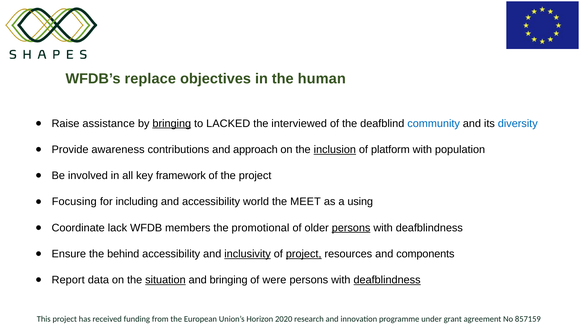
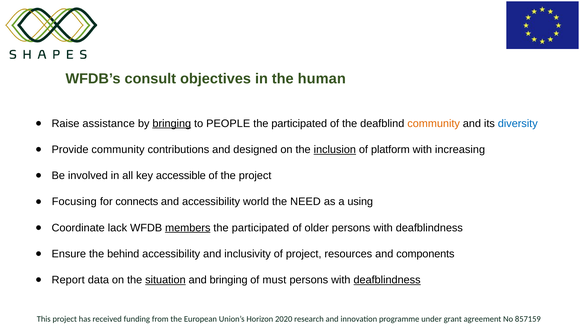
replace: replace -> consult
LACKED: LACKED -> PEOPLE
interviewed at (299, 124): interviewed -> participated
community at (434, 124) colour: blue -> orange
Provide awareness: awareness -> community
approach: approach -> designed
population: population -> increasing
framework: framework -> accessible
including: including -> connects
MEET: MEET -> NEED
members underline: none -> present
promotional at (260, 228): promotional -> participated
persons at (351, 228) underline: present -> none
inclusivity underline: present -> none
project at (304, 254) underline: present -> none
were: were -> must
